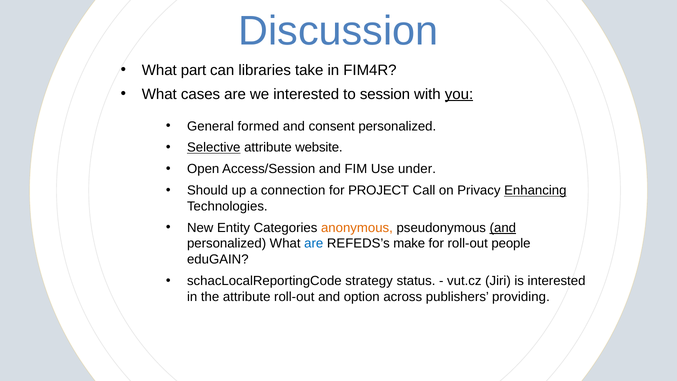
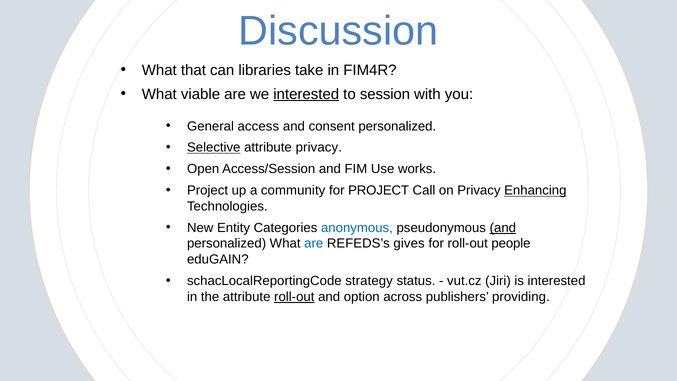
part: part -> that
cases: cases -> viable
interested at (306, 94) underline: none -> present
you underline: present -> none
formed: formed -> access
attribute website: website -> privacy
under: under -> works
Should at (208, 190): Should -> Project
connection: connection -> community
anonymous colour: orange -> blue
make: make -> gives
roll-out at (294, 297) underline: none -> present
